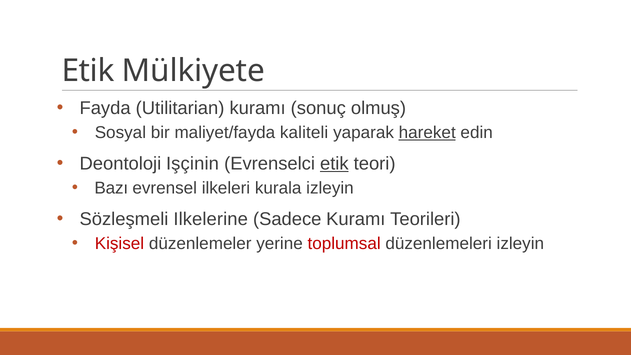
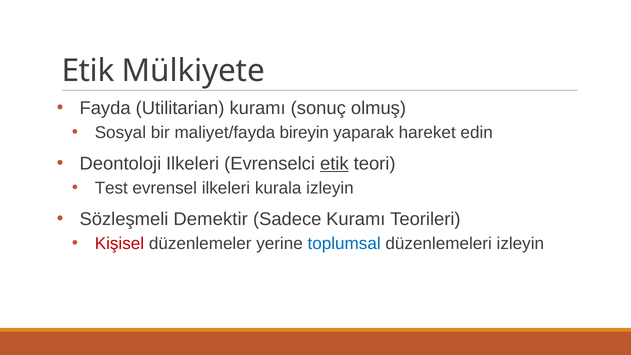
kaliteli: kaliteli -> bireyin
hareket underline: present -> none
Deontoloji Işçinin: Işçinin -> Ilkeleri
Bazı: Bazı -> Test
Ilkelerine: Ilkelerine -> Demektir
toplumsal colour: red -> blue
